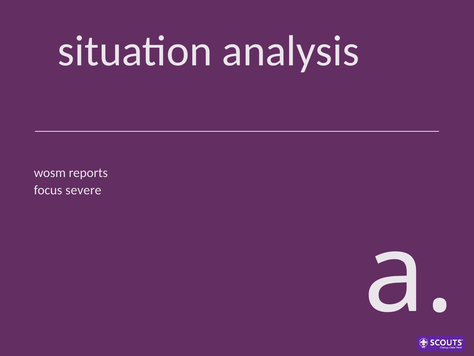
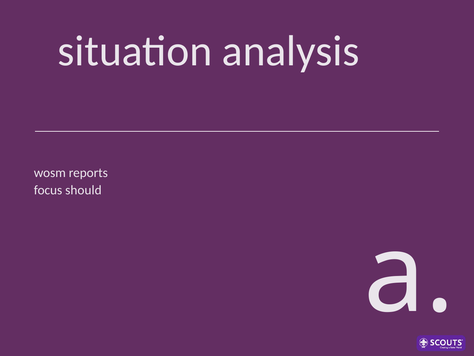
severe: severe -> should
